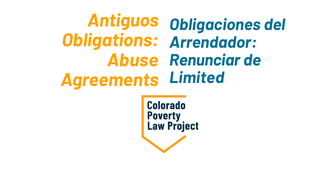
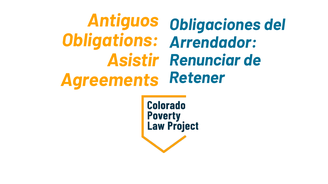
Abuse: Abuse -> Asistir
Limited: Limited -> Retener
